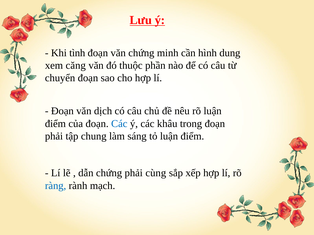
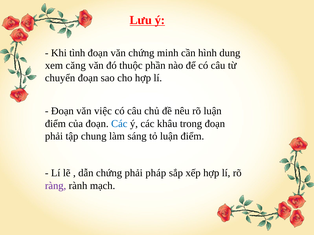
dịch: dịch -> việc
cùng: cùng -> pháp
ràng colour: blue -> purple
